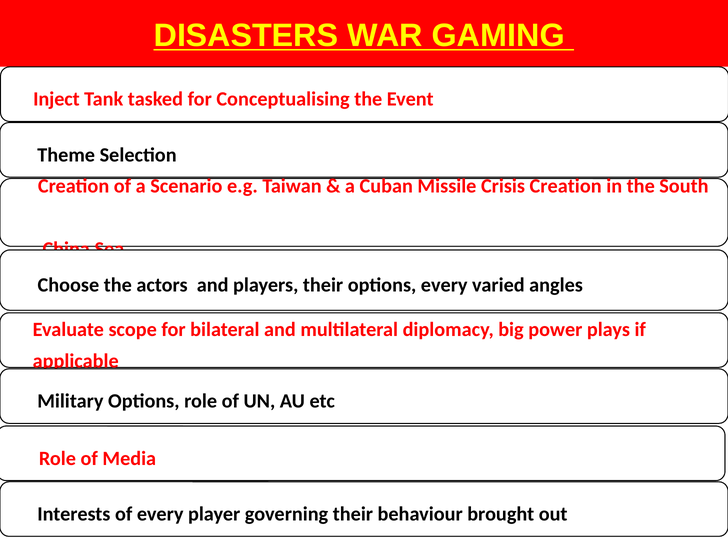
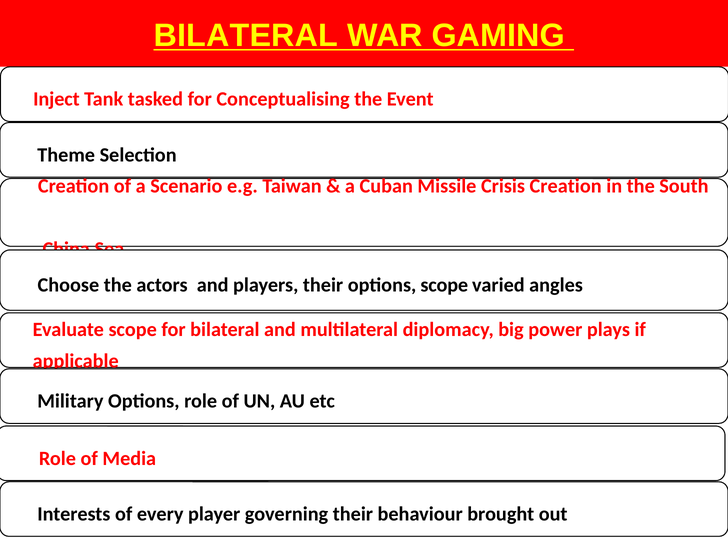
DISASTERS at (246, 36): DISASTERS -> BILATERAL
options every: every -> scope
